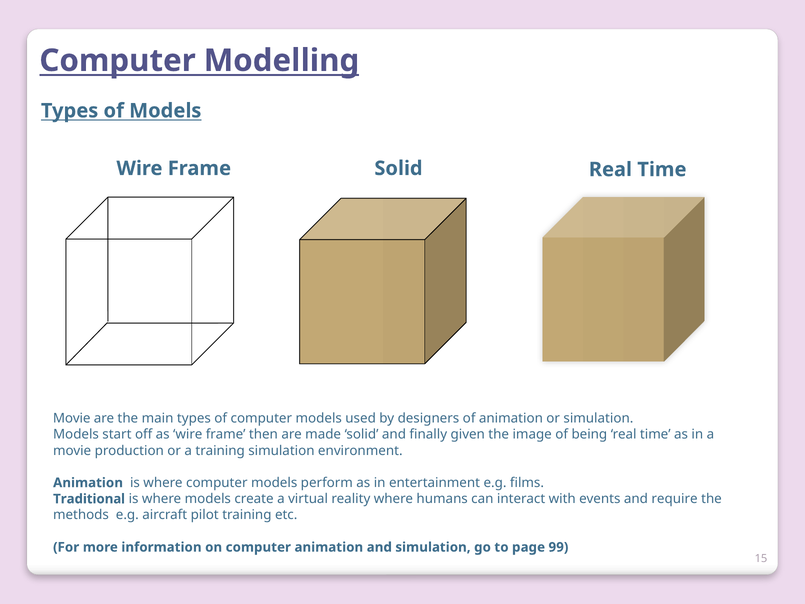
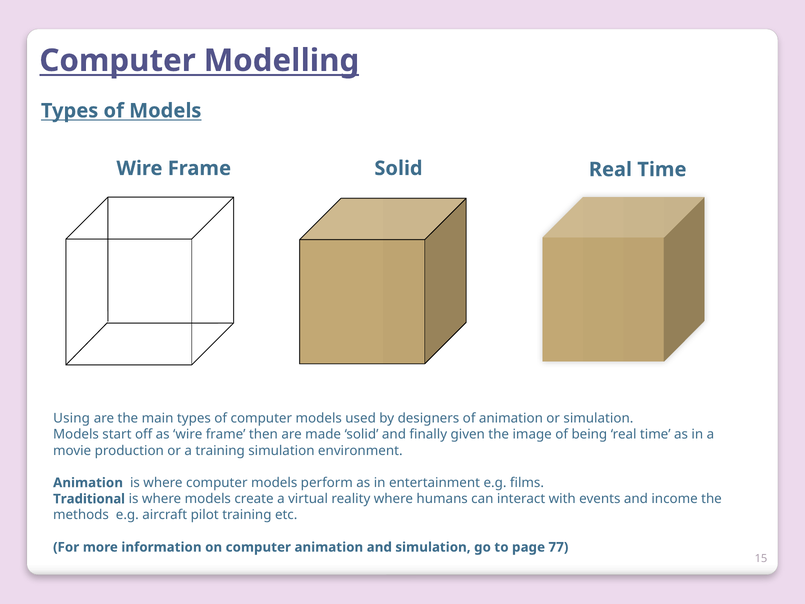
Movie at (72, 418): Movie -> Using
require: require -> income
99: 99 -> 77
